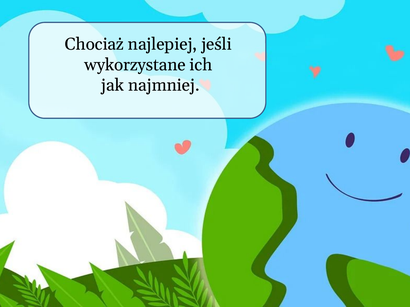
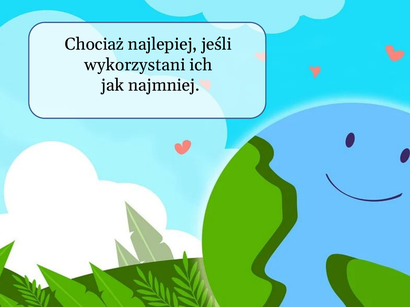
wykorzystane: wykorzystane -> wykorzystani
